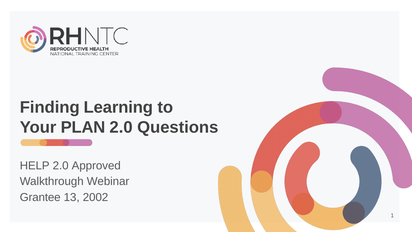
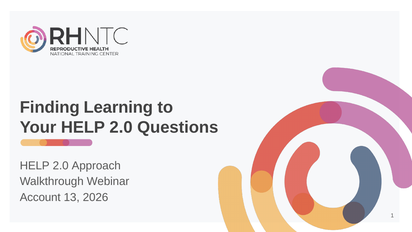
Your PLAN: PLAN -> HELP
Approved: Approved -> Approach
Grantee: Grantee -> Account
2002: 2002 -> 2026
